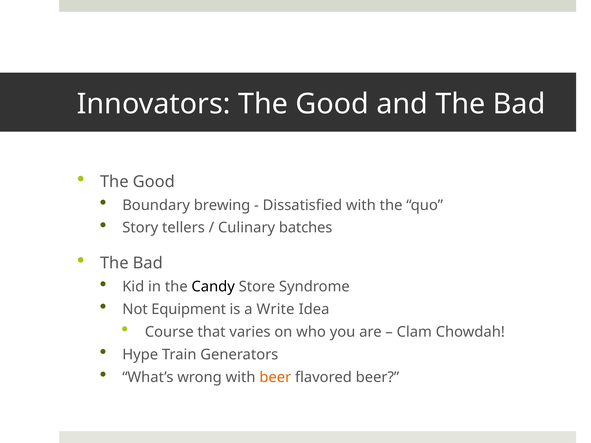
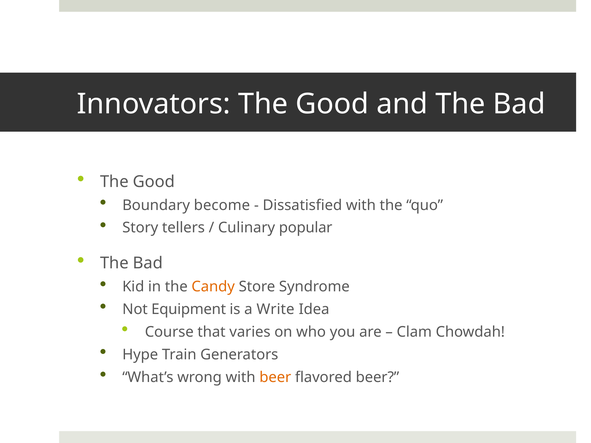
brewing: brewing -> become
batches: batches -> popular
Candy colour: black -> orange
